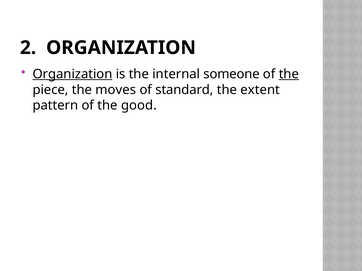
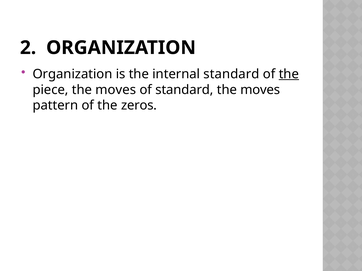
Organization at (72, 74) underline: present -> none
internal someone: someone -> standard
extent at (260, 90): extent -> moves
good: good -> zeros
